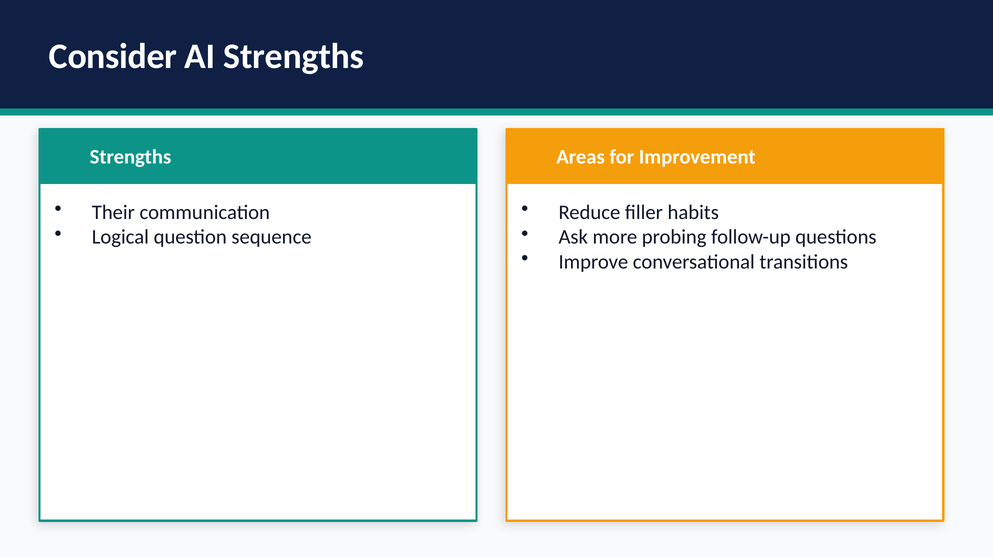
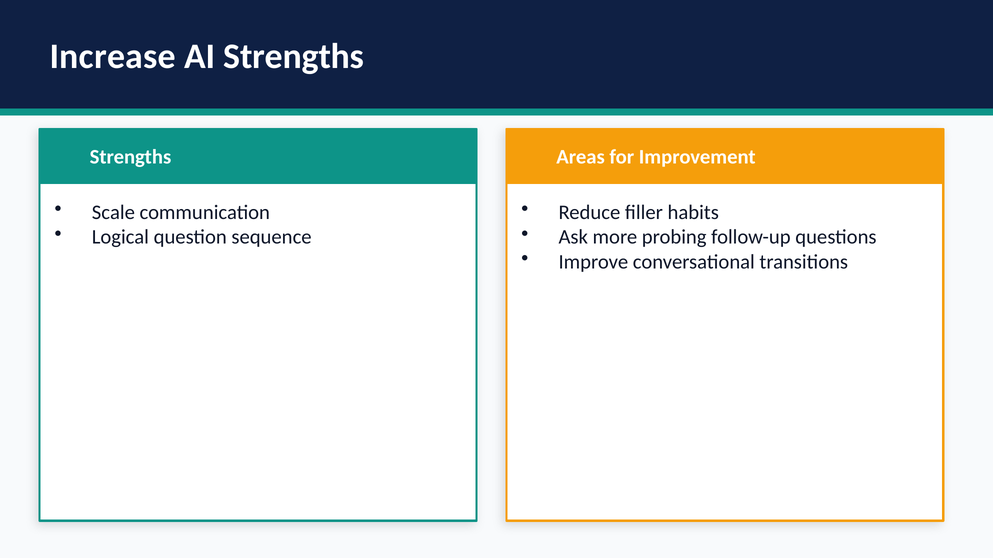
Consider: Consider -> Increase
Their: Their -> Scale
